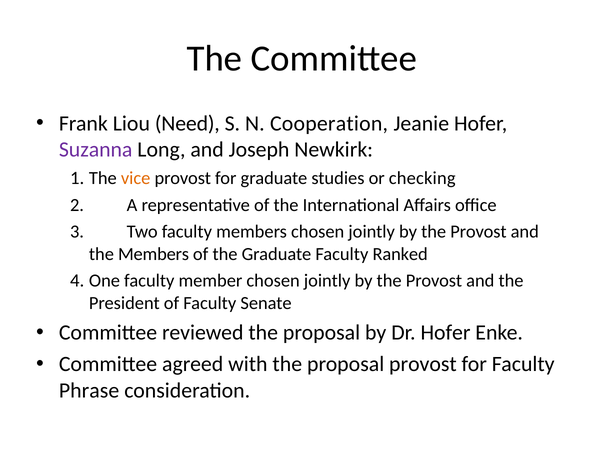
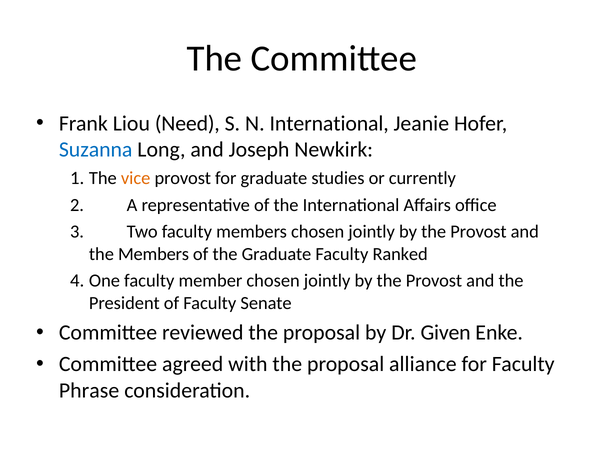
N Cooperation: Cooperation -> International
Suzanna colour: purple -> blue
checking: checking -> currently
Dr Hofer: Hofer -> Given
proposal provost: provost -> alliance
